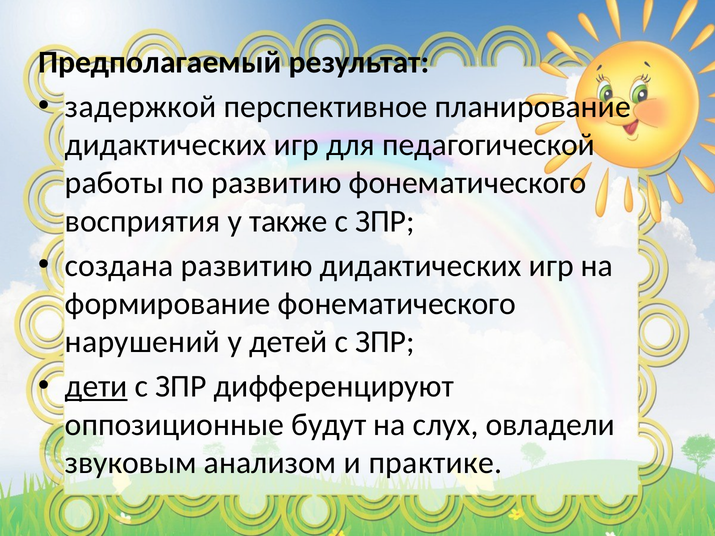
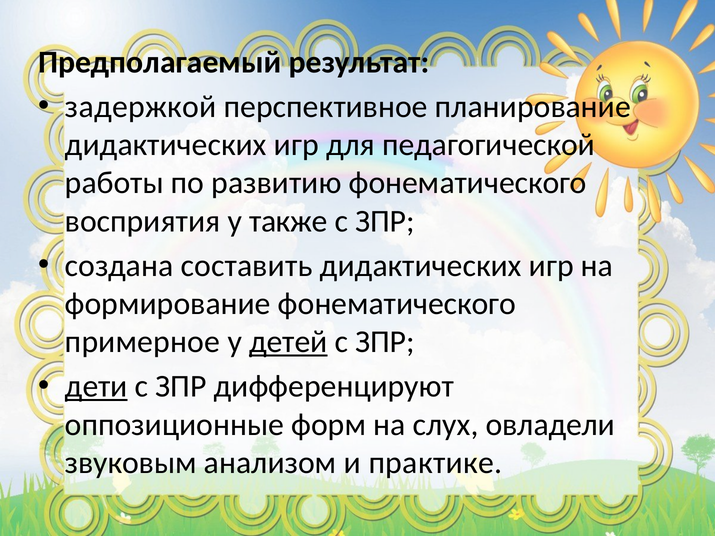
создана развитию: развитию -> составить
нарушений: нарушений -> примерное
детей underline: none -> present
будут: будут -> форм
